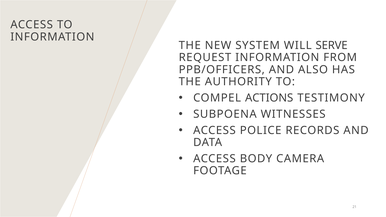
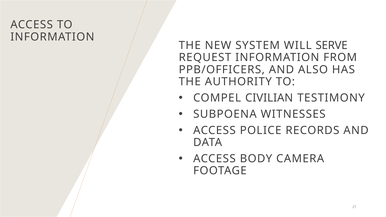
ACTIONS: ACTIONS -> CIVILIAN
